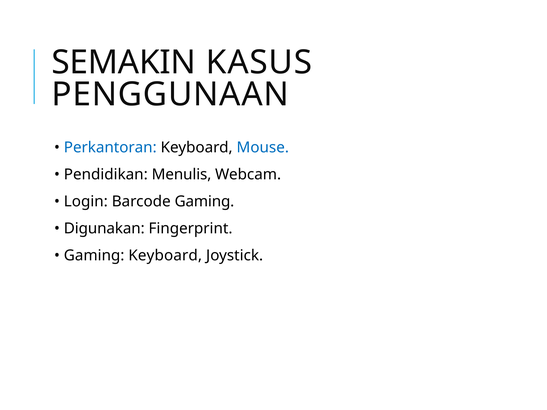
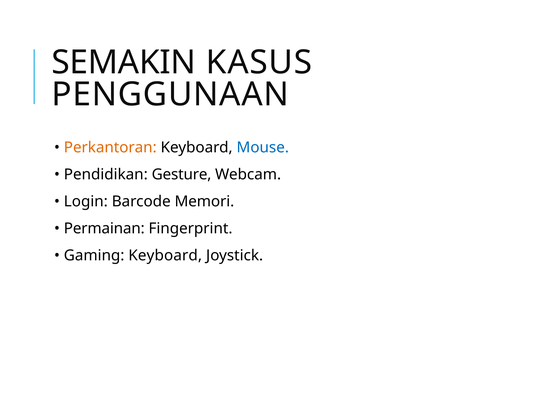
Perkantoran colour: blue -> orange
Menulis: Menulis -> Gesture
Barcode Gaming: Gaming -> Memori
Digunakan: Digunakan -> Permainan
